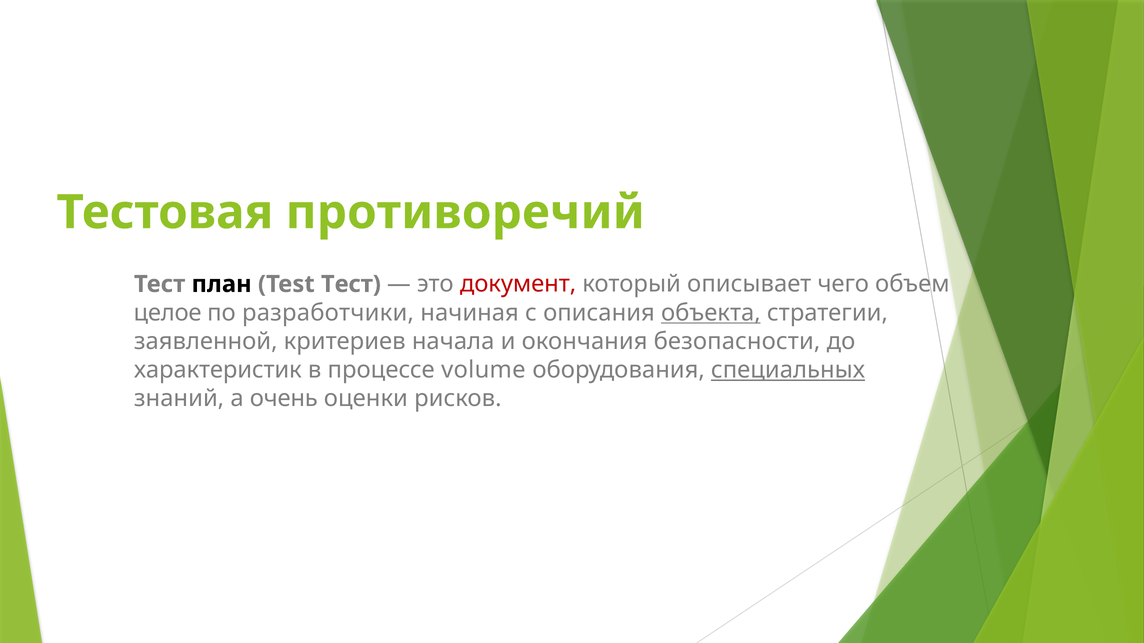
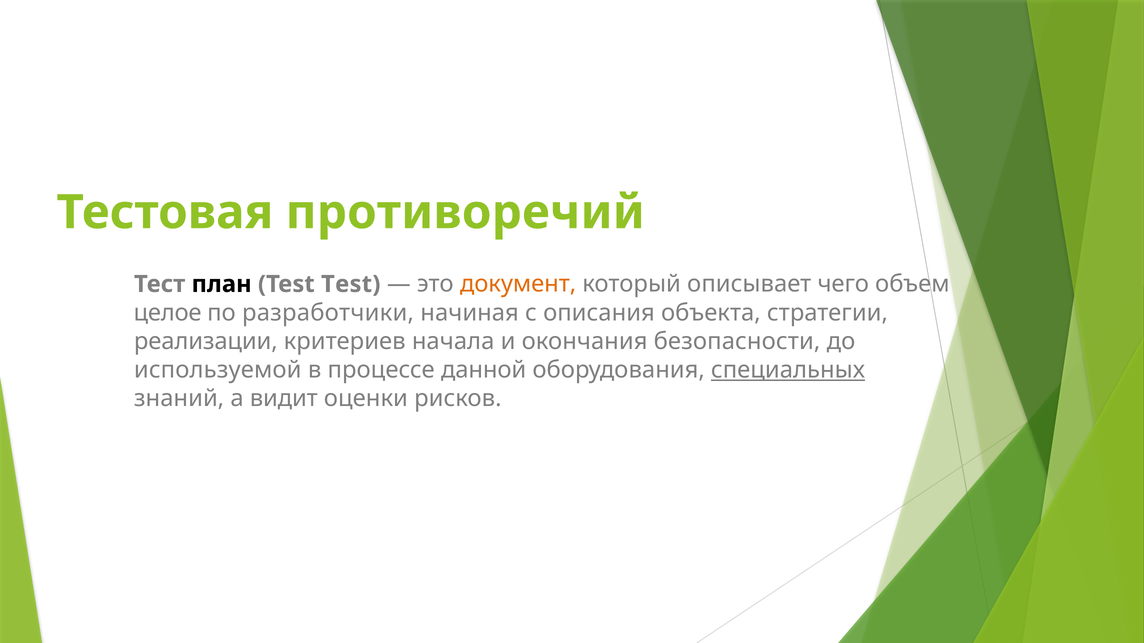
Test Тест: Тест -> Test
документ colour: red -> orange
объекта underline: present -> none
заявленной: заявленной -> реализации
характеристик: характеристик -> используемой
volume: volume -> данной
очень: очень -> видит
